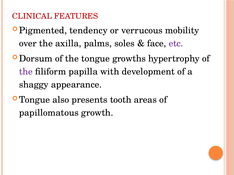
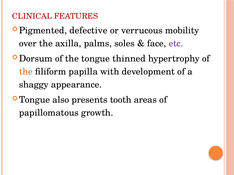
tendency: tendency -> defective
growths: growths -> thinned
the at (26, 72) colour: purple -> orange
